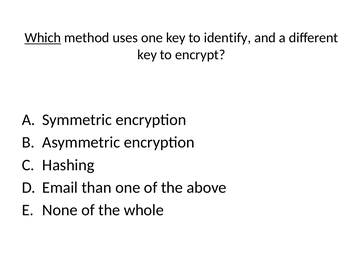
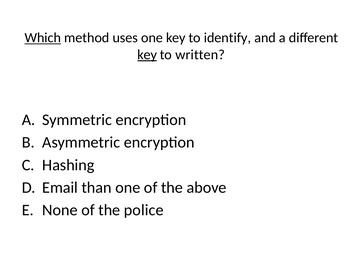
key at (147, 55) underline: none -> present
encrypt: encrypt -> written
whole: whole -> police
